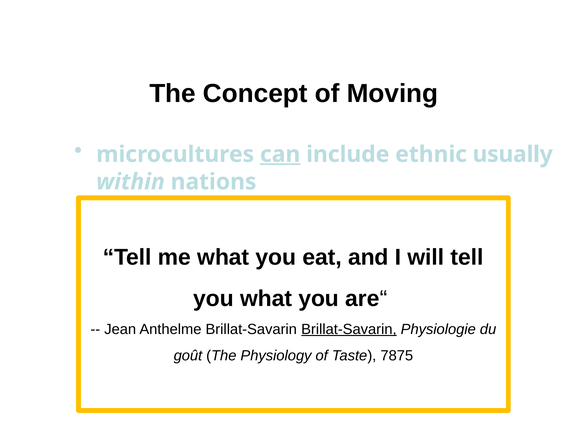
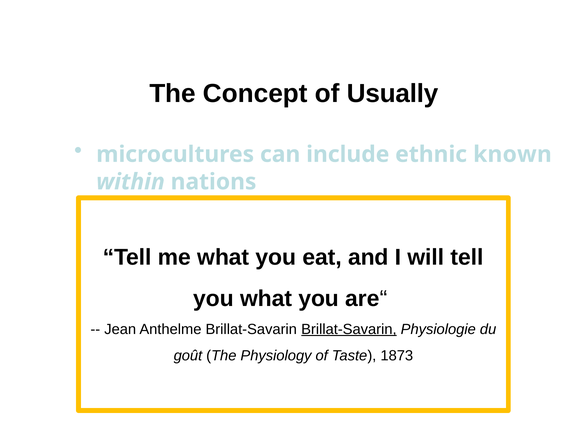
Moving: Moving -> Usually
can underline: present -> none
usually: usually -> known
7875: 7875 -> 1873
